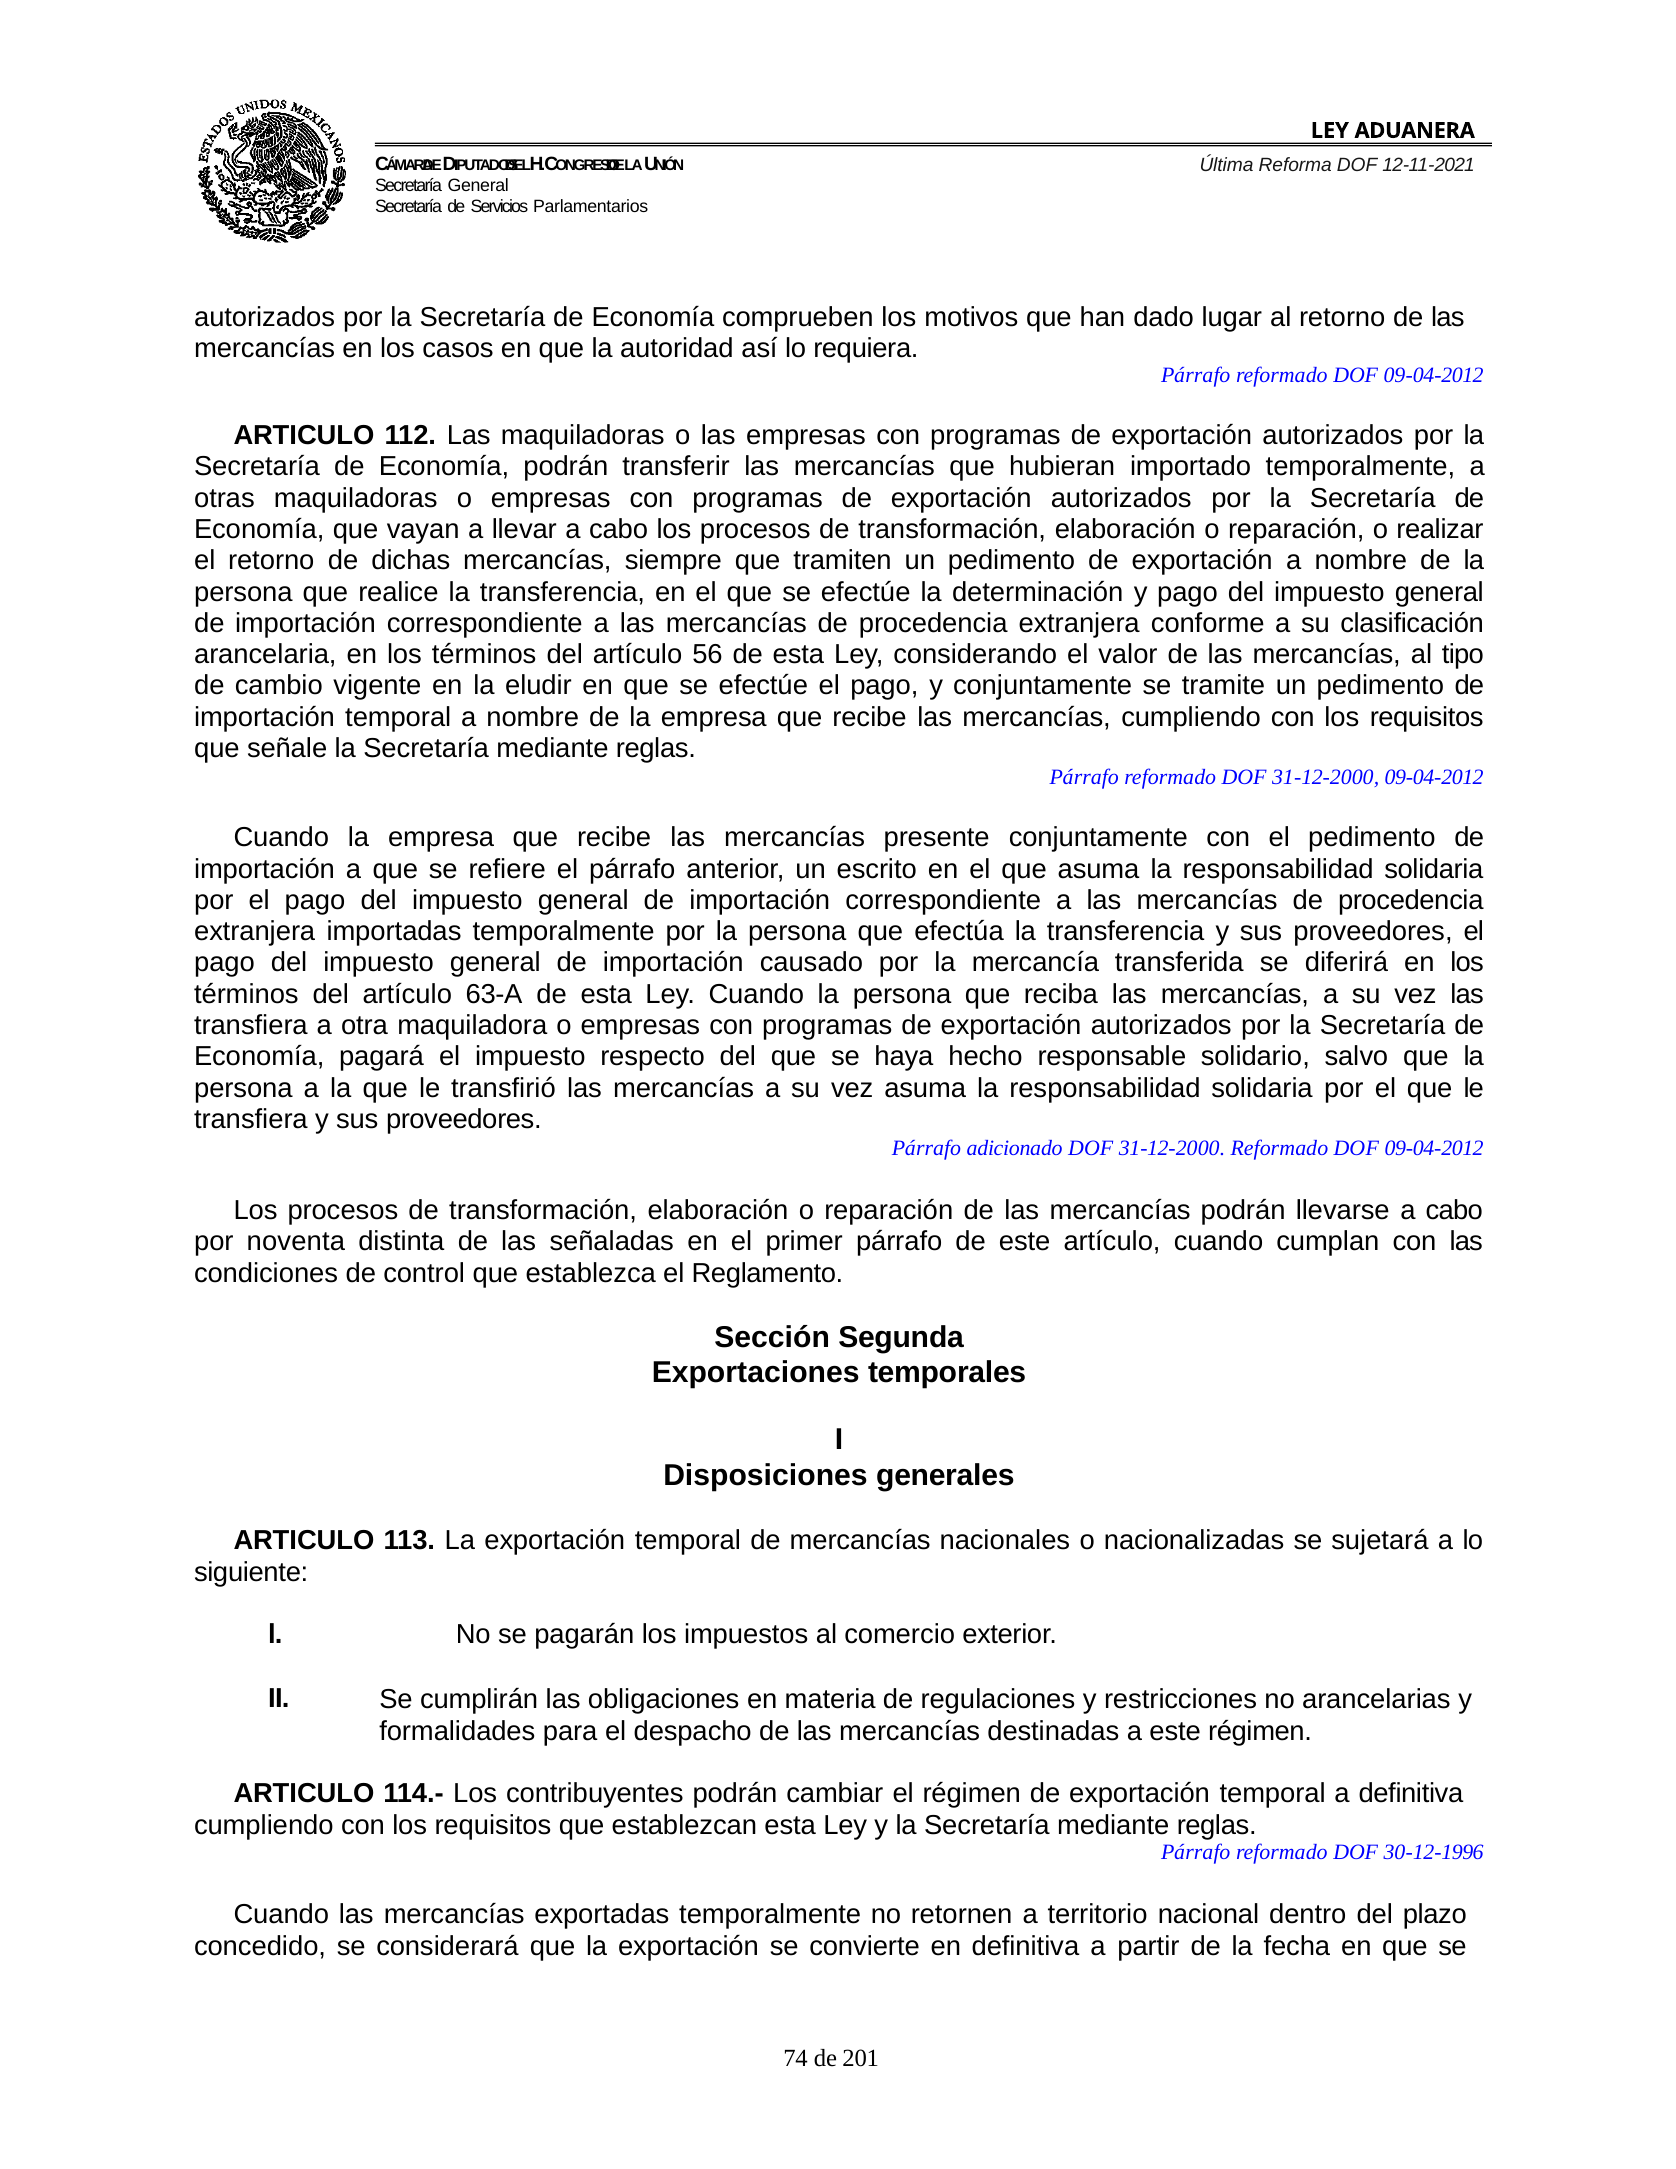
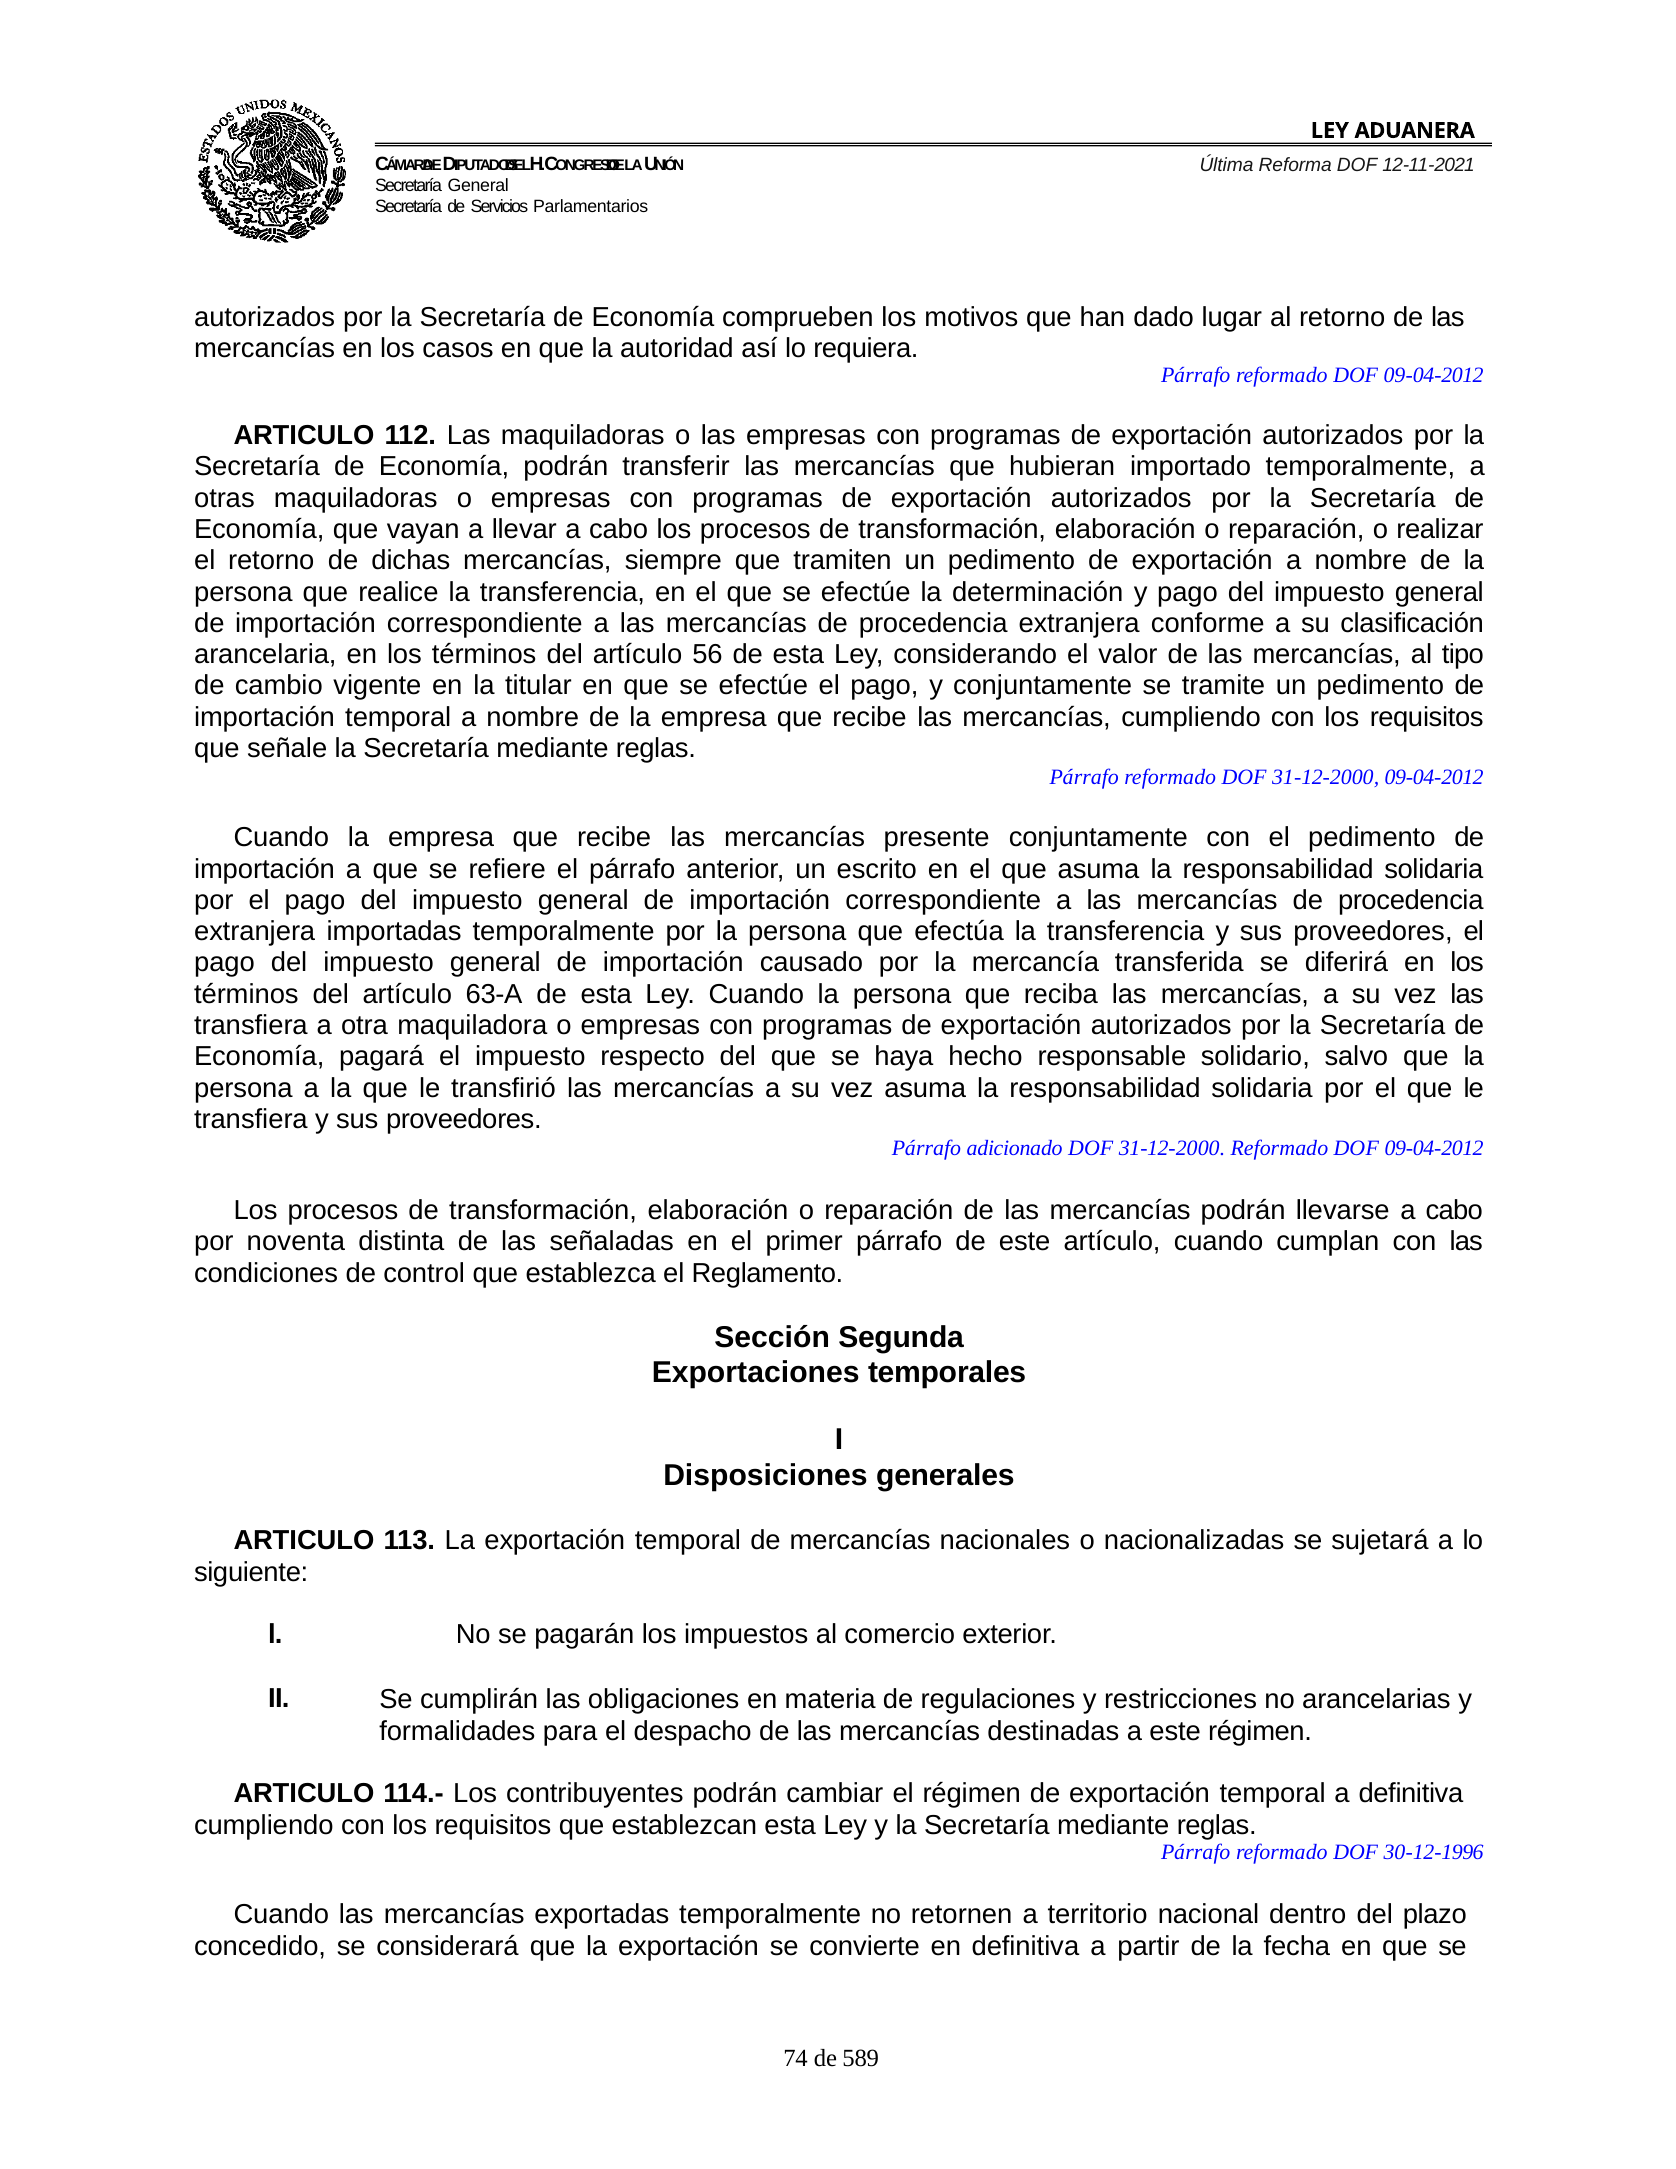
eludir: eludir -> titular
201: 201 -> 589
